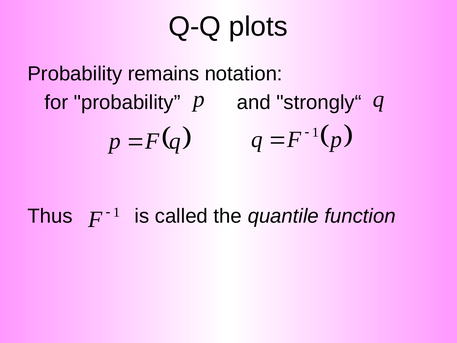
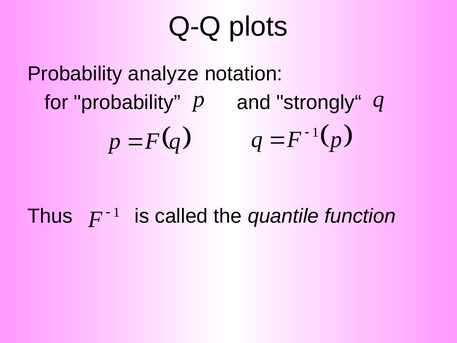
remains: remains -> analyze
